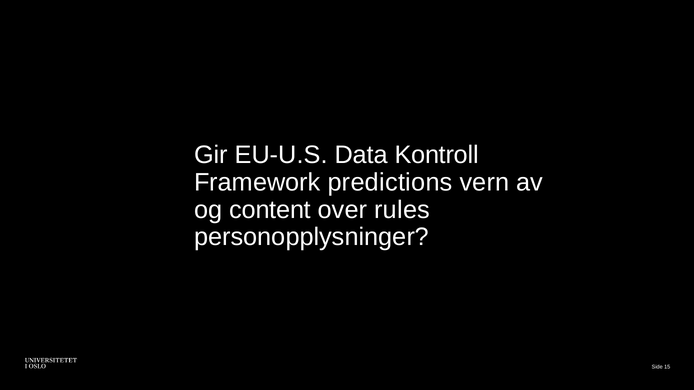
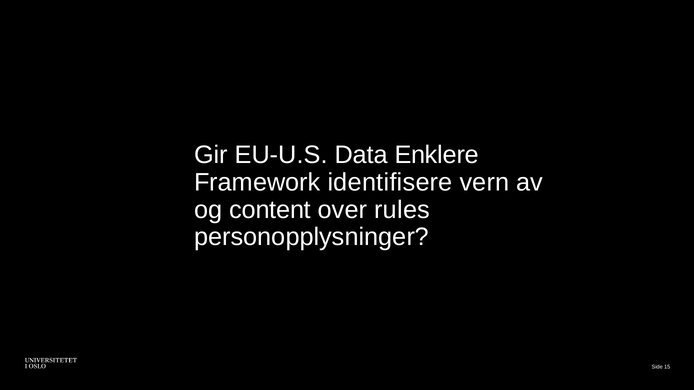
Kontroll: Kontroll -> Enklere
predictions: predictions -> identifisere
